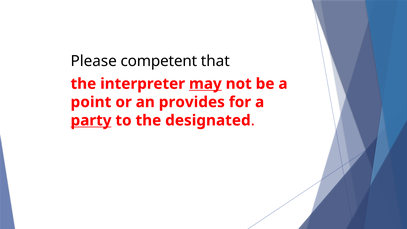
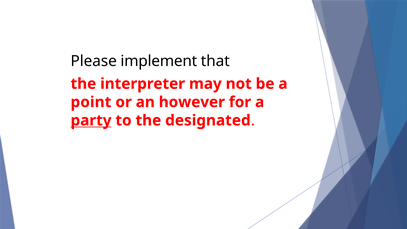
competent: competent -> implement
may underline: present -> none
provides: provides -> however
